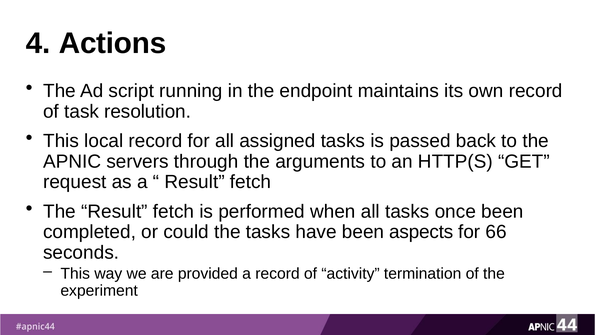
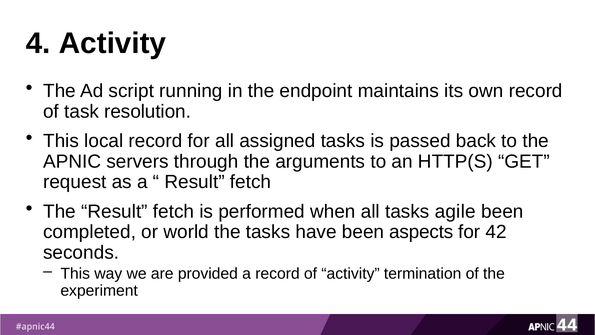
4 Actions: Actions -> Activity
once: once -> agile
could: could -> world
66: 66 -> 42
